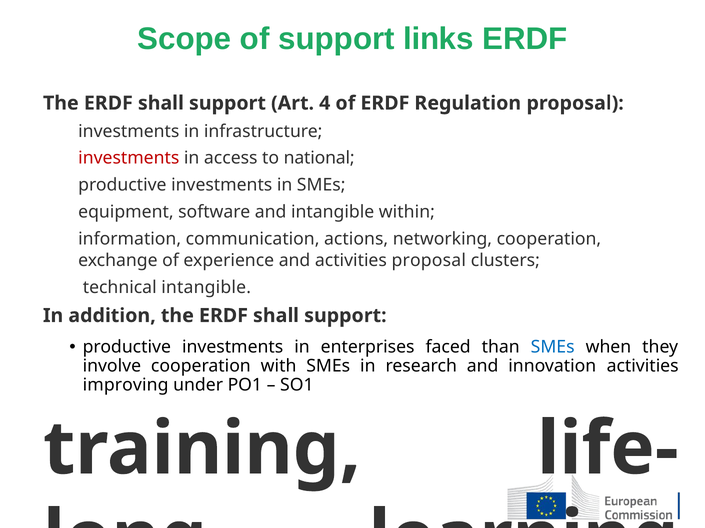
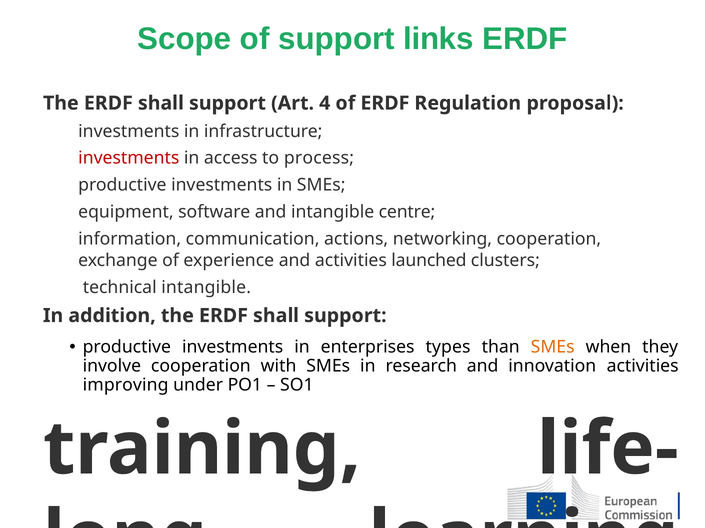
national: national -> process
within: within -> centre
activities proposal: proposal -> launched
faced: faced -> types
SMEs at (553, 348) colour: blue -> orange
